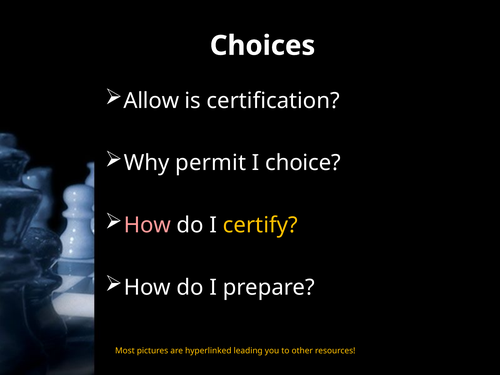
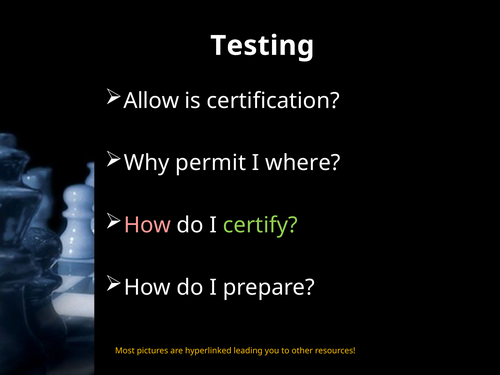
Choices: Choices -> Testing
choice: choice -> where
certify colour: yellow -> light green
